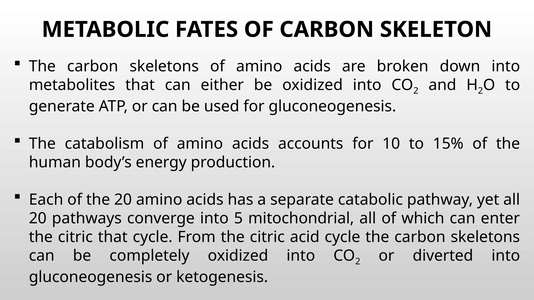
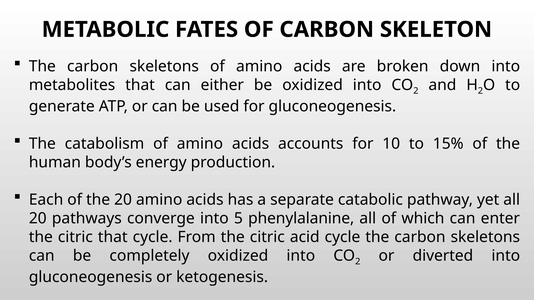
mitochondrial: mitochondrial -> phenylalanine
